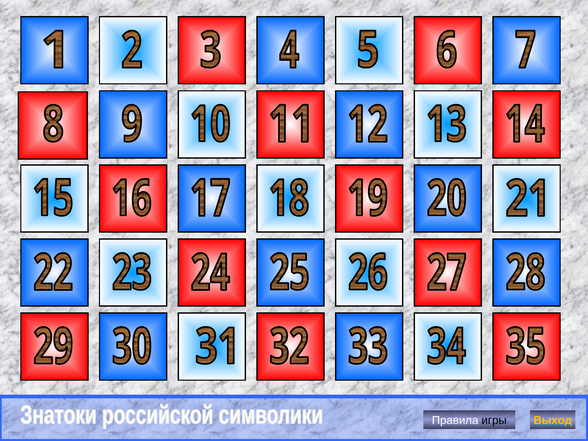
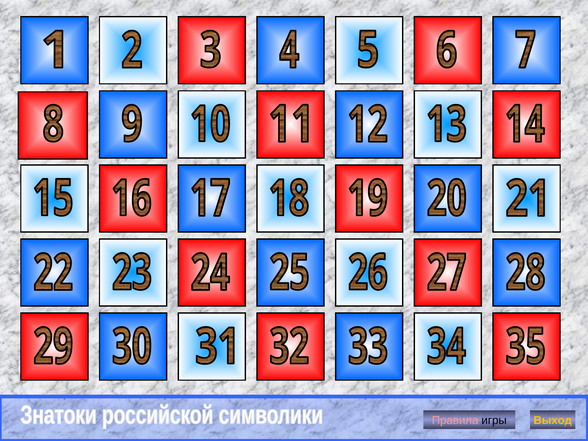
Правила colour: white -> pink
